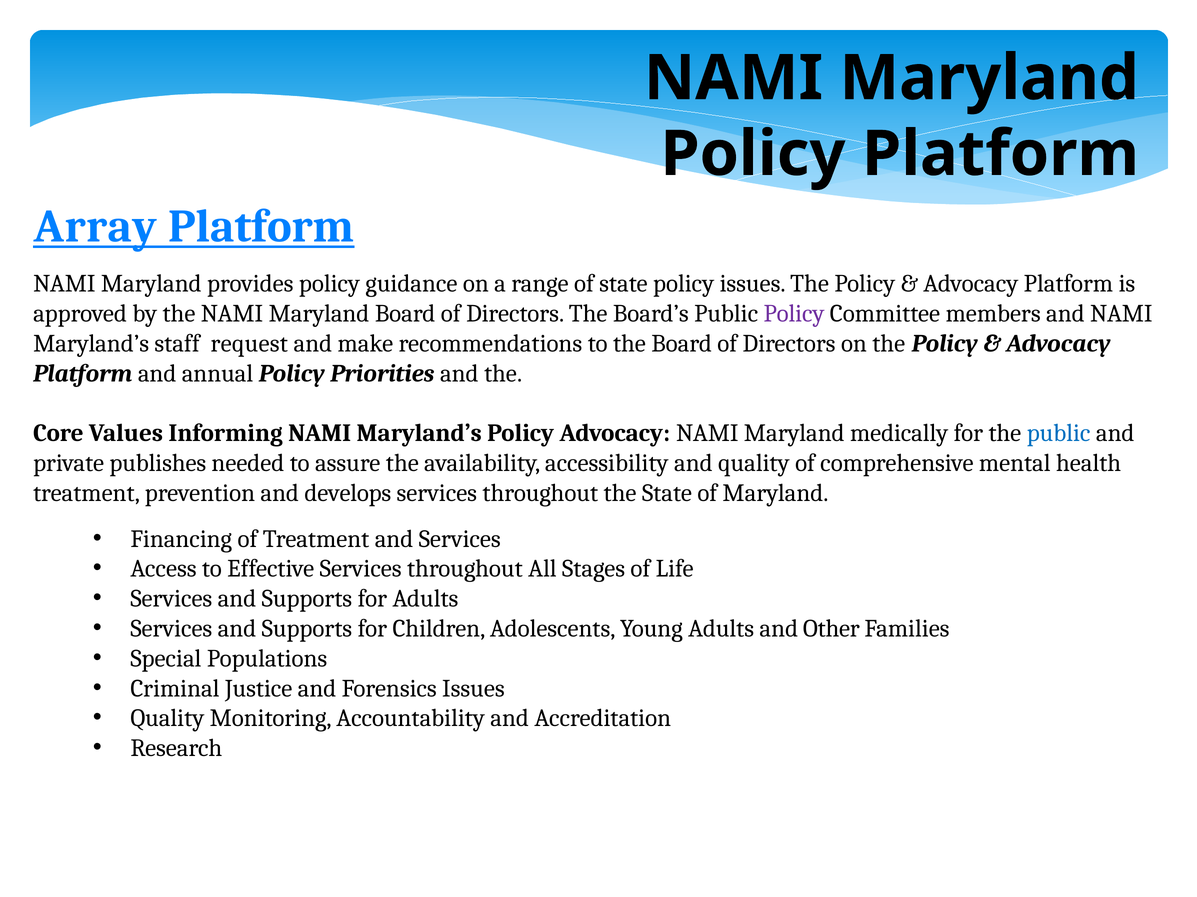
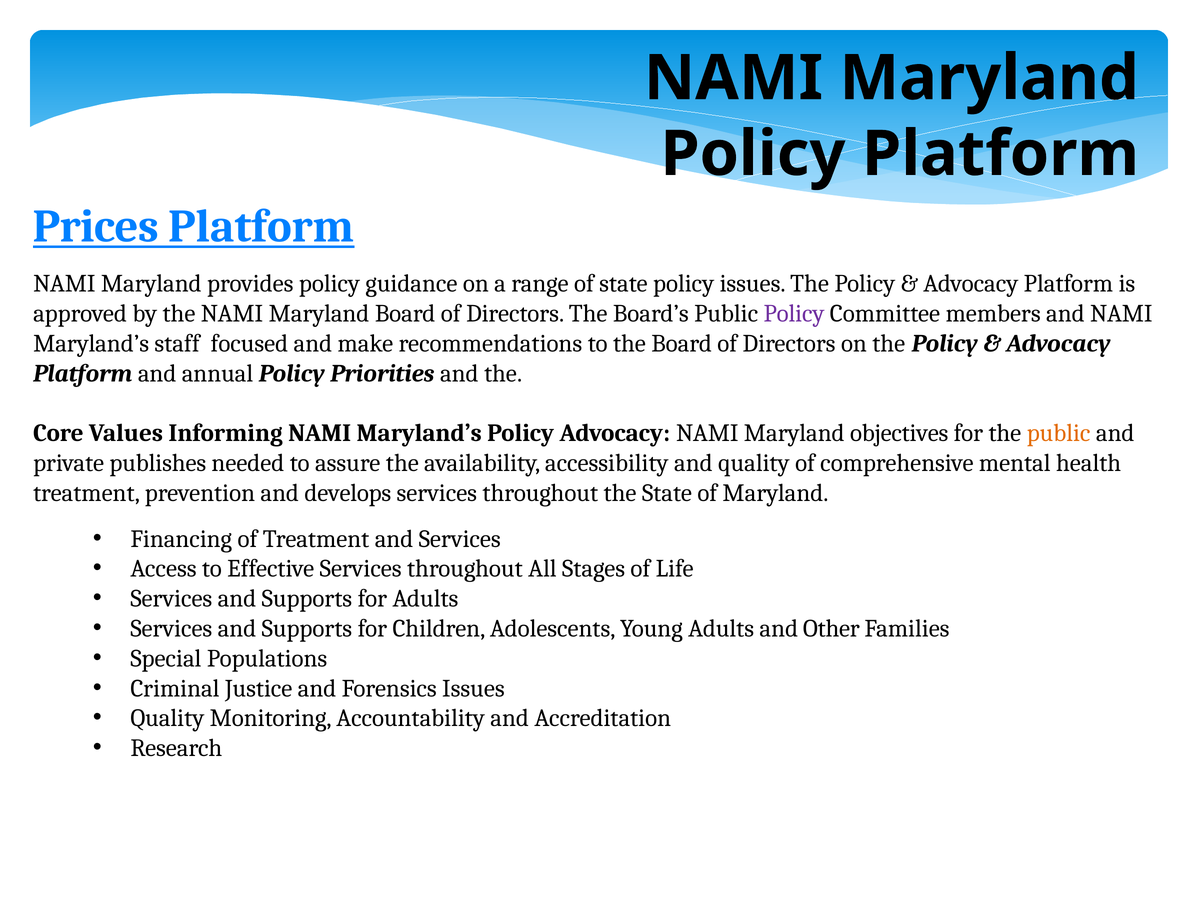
Array: Array -> Prices
request: request -> focused
medically: medically -> objectives
public at (1059, 434) colour: blue -> orange
